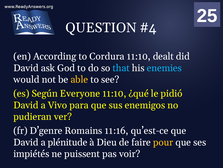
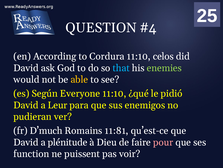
dealt: dealt -> celos
enemies colour: light blue -> light green
Vivo: Vivo -> Leur
D’genre: D’genre -> D’much
11:16: 11:16 -> 11:81
pour colour: yellow -> pink
impiétés: impiétés -> function
